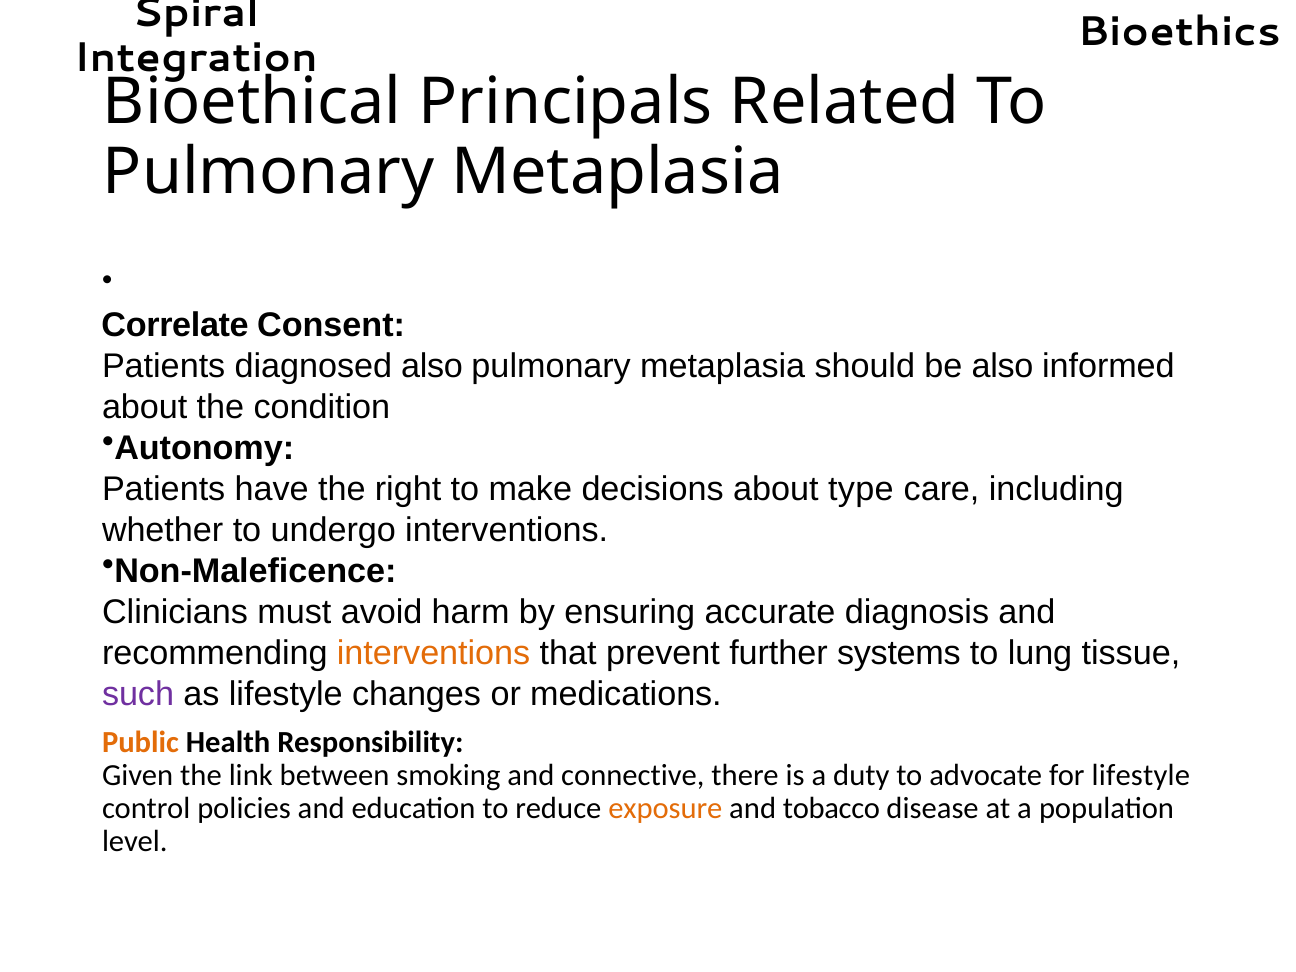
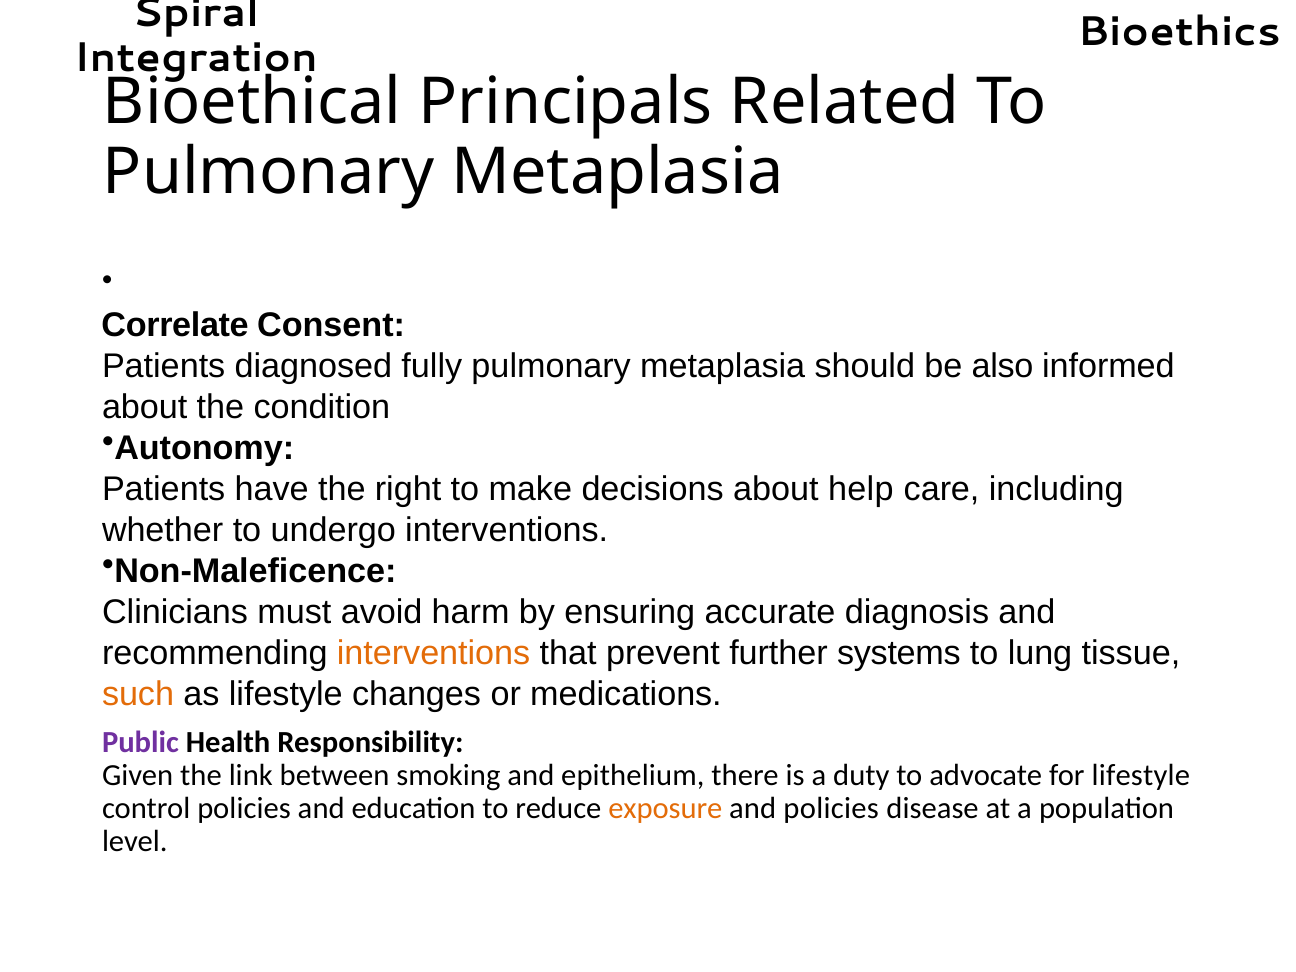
diagnosed also: also -> fully
type: type -> help
such colour: purple -> orange
Public colour: orange -> purple
connective: connective -> epithelium
and tobacco: tobacco -> policies
